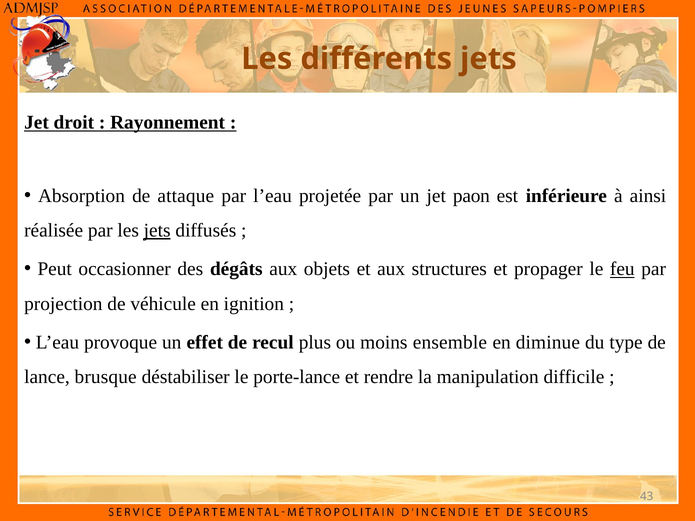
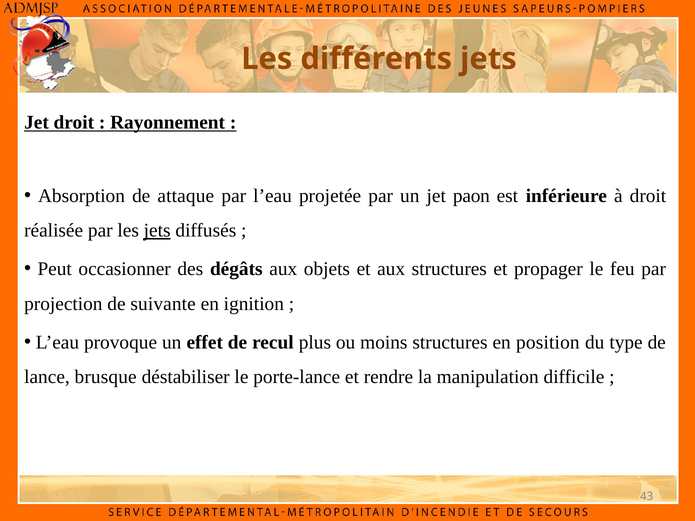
à ainsi: ainsi -> droit
feu underline: present -> none
véhicule: véhicule -> suivante
moins ensemble: ensemble -> structures
diminue: diminue -> position
